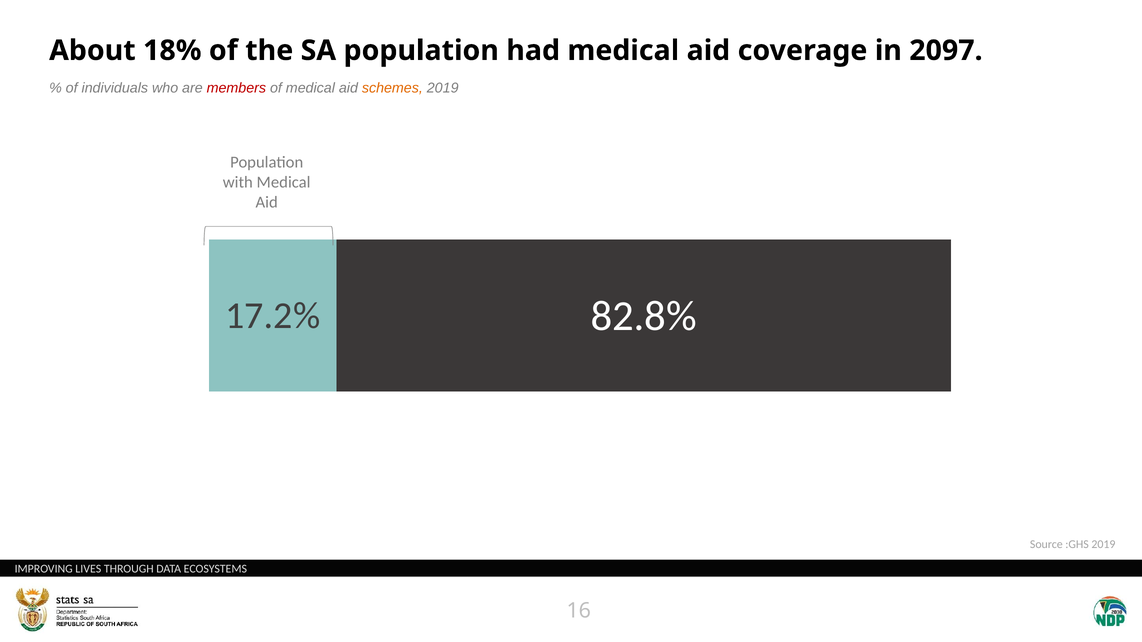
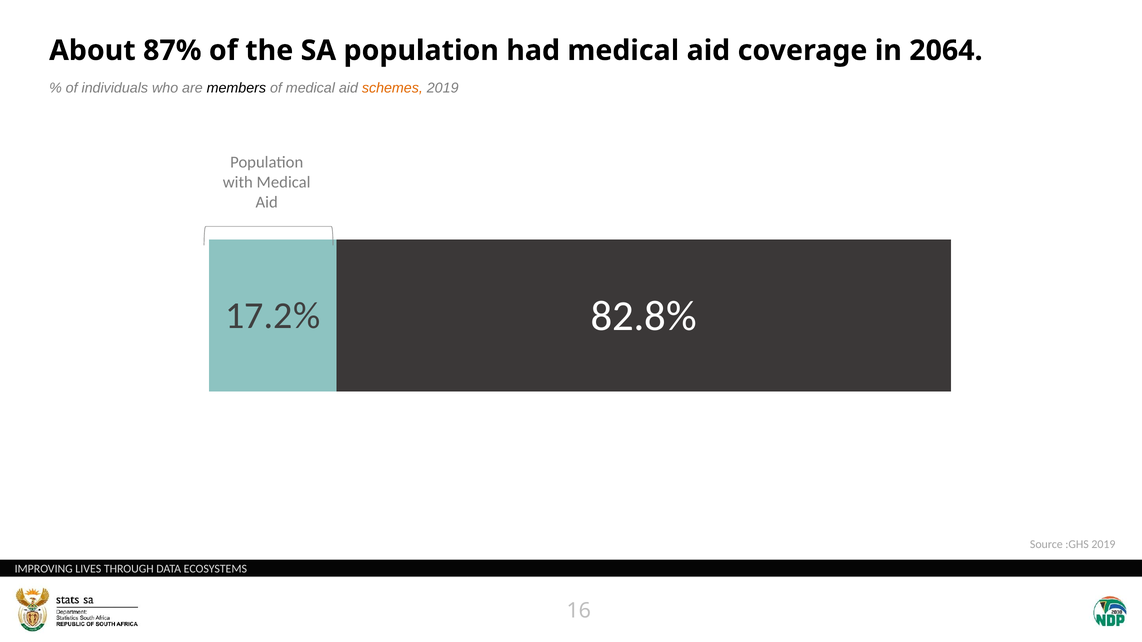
18%: 18% -> 87%
2097: 2097 -> 2064
members colour: red -> black
